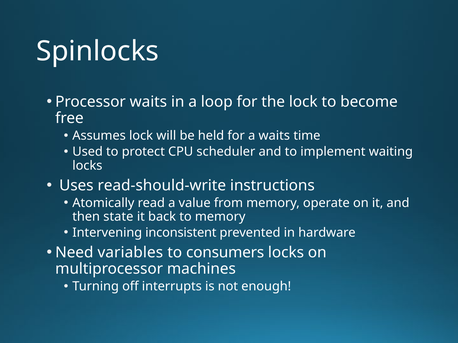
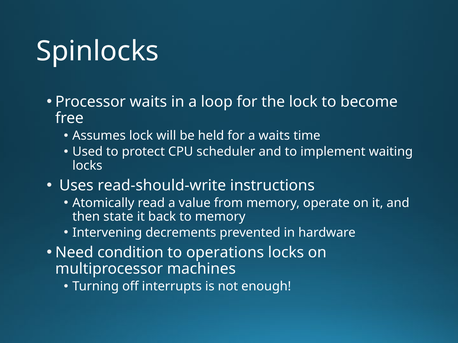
inconsistent: inconsistent -> decrements
variables: variables -> condition
consumers: consumers -> operations
